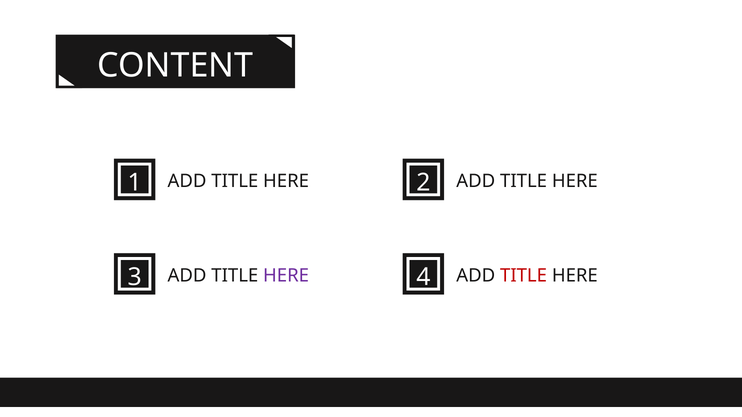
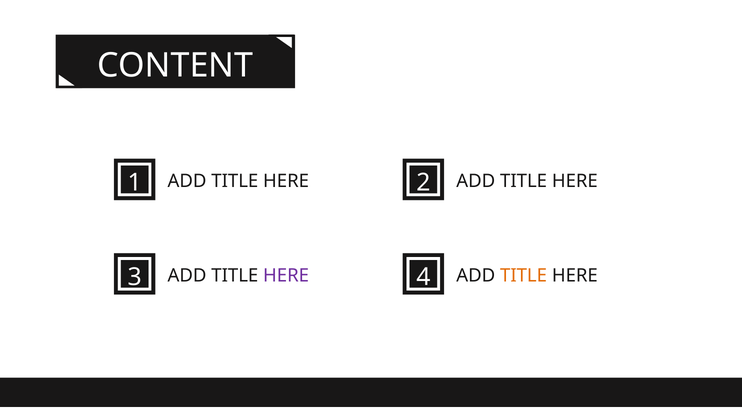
TITLE at (524, 276) colour: red -> orange
